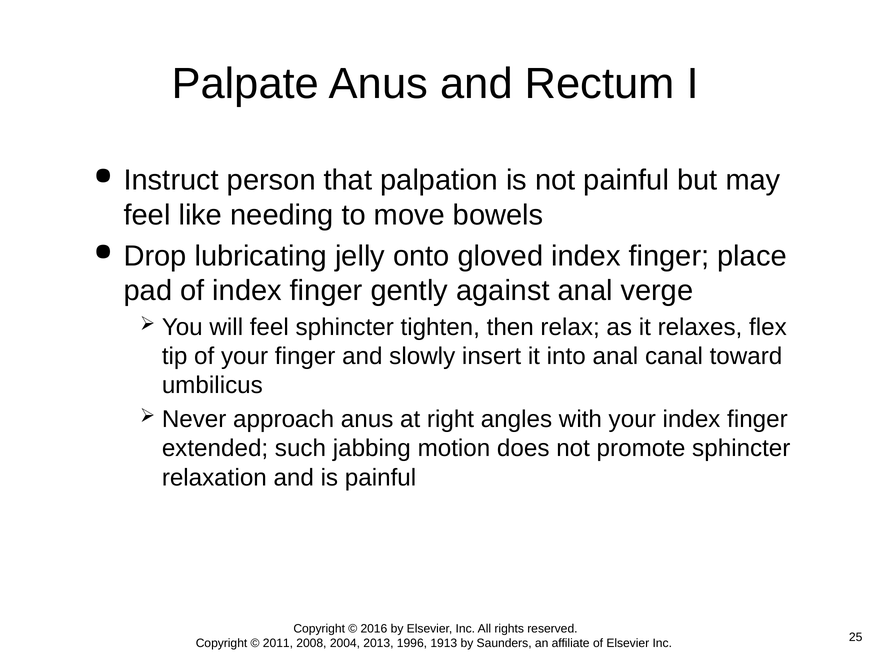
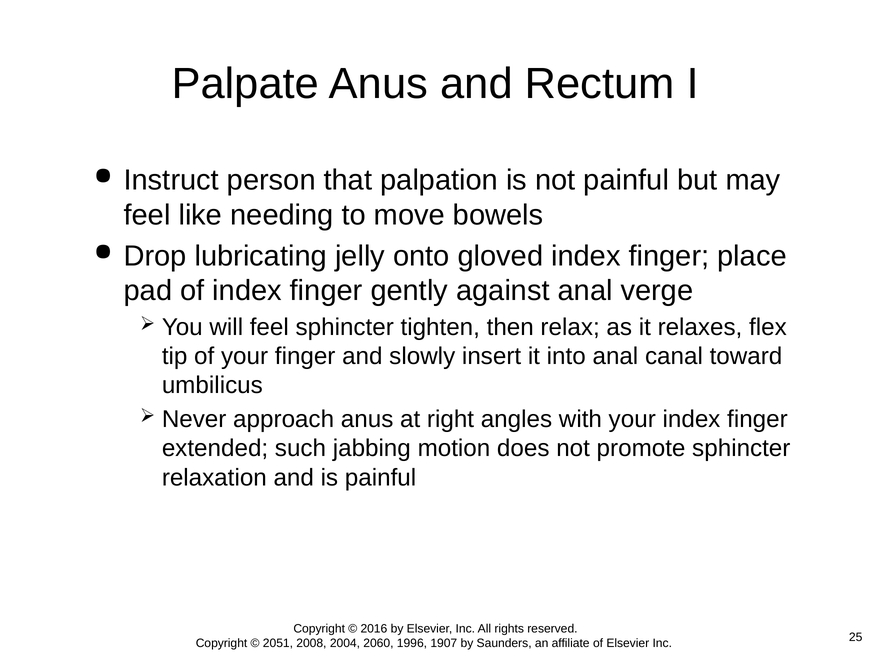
2011: 2011 -> 2051
2013: 2013 -> 2060
1913: 1913 -> 1907
